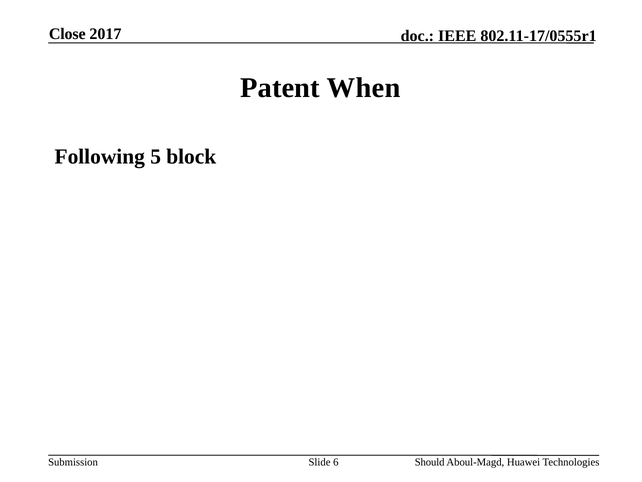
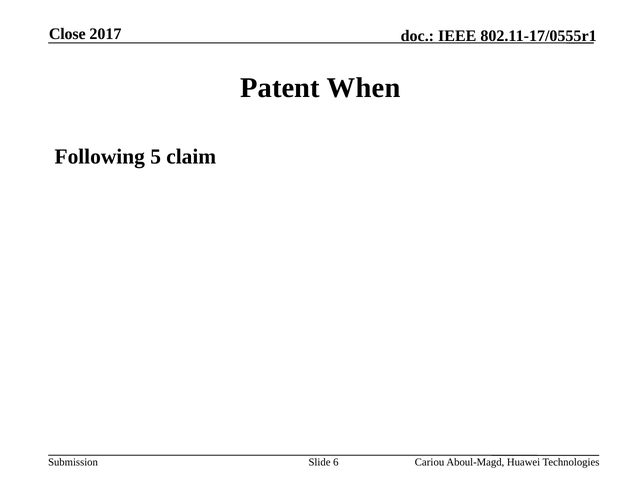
block: block -> claim
Should: Should -> Cariou
